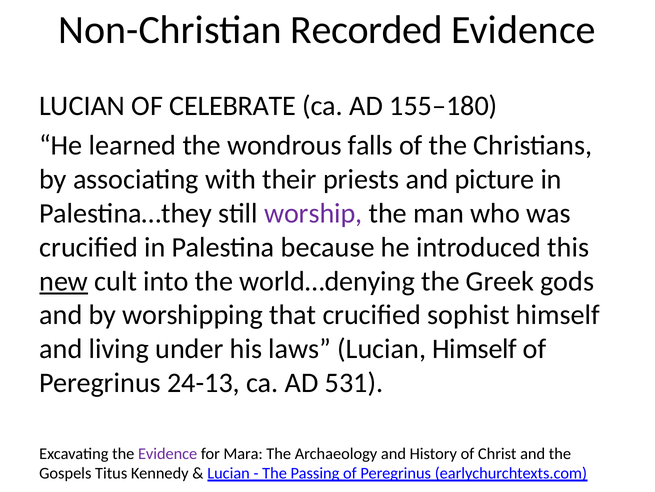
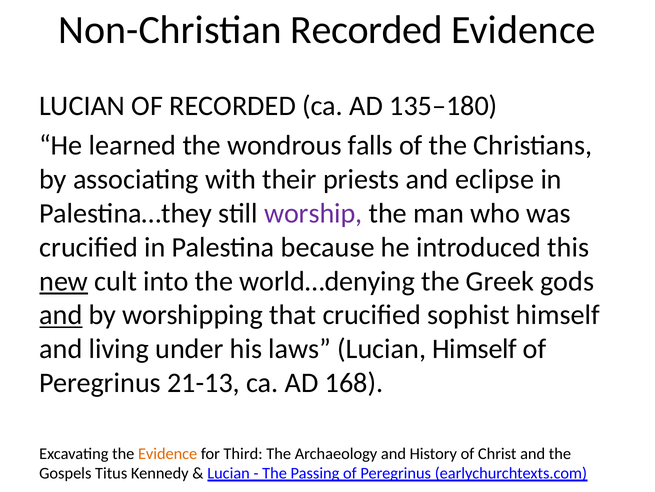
OF CELEBRATE: CELEBRATE -> RECORDED
155–180: 155–180 -> 135–180
picture: picture -> eclipse
and at (61, 315) underline: none -> present
24-13: 24-13 -> 21-13
531: 531 -> 168
Evidence at (168, 453) colour: purple -> orange
Mara: Mara -> Third
